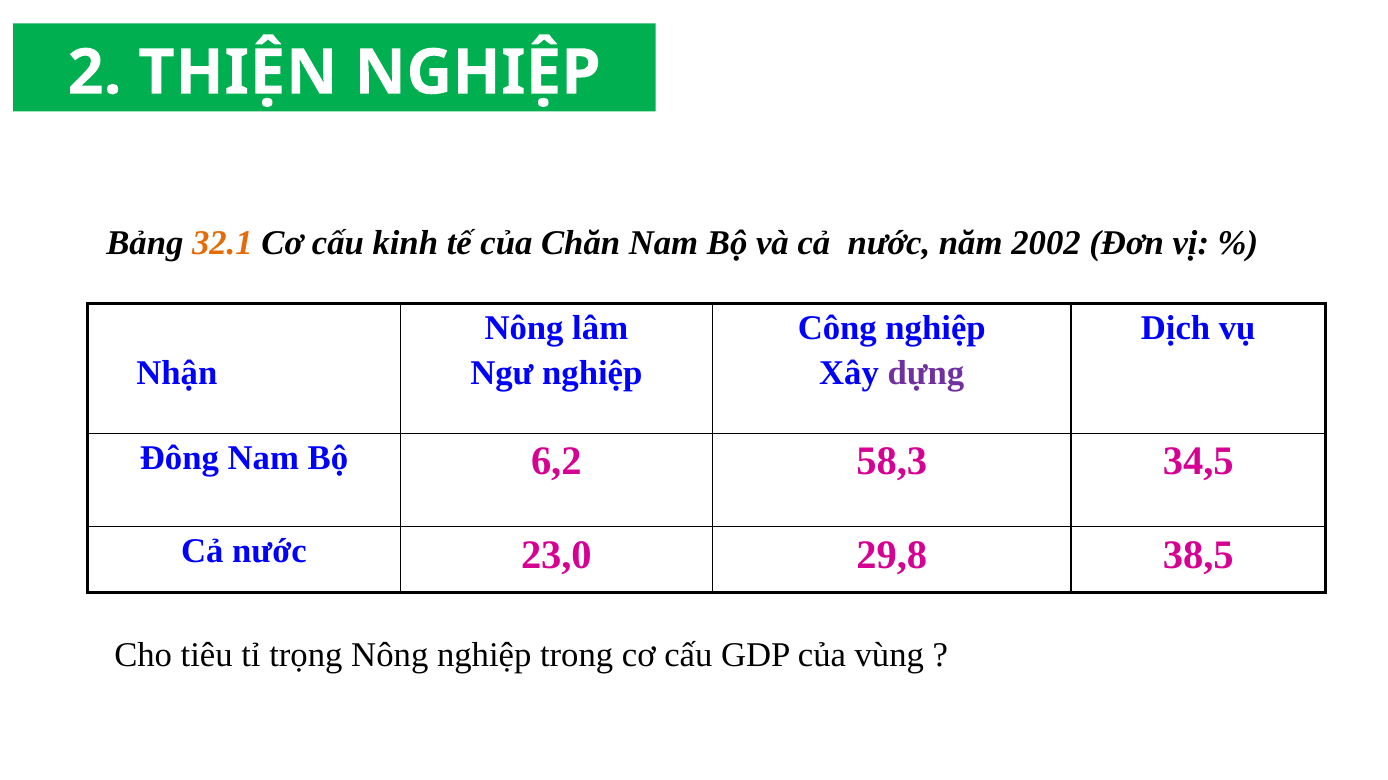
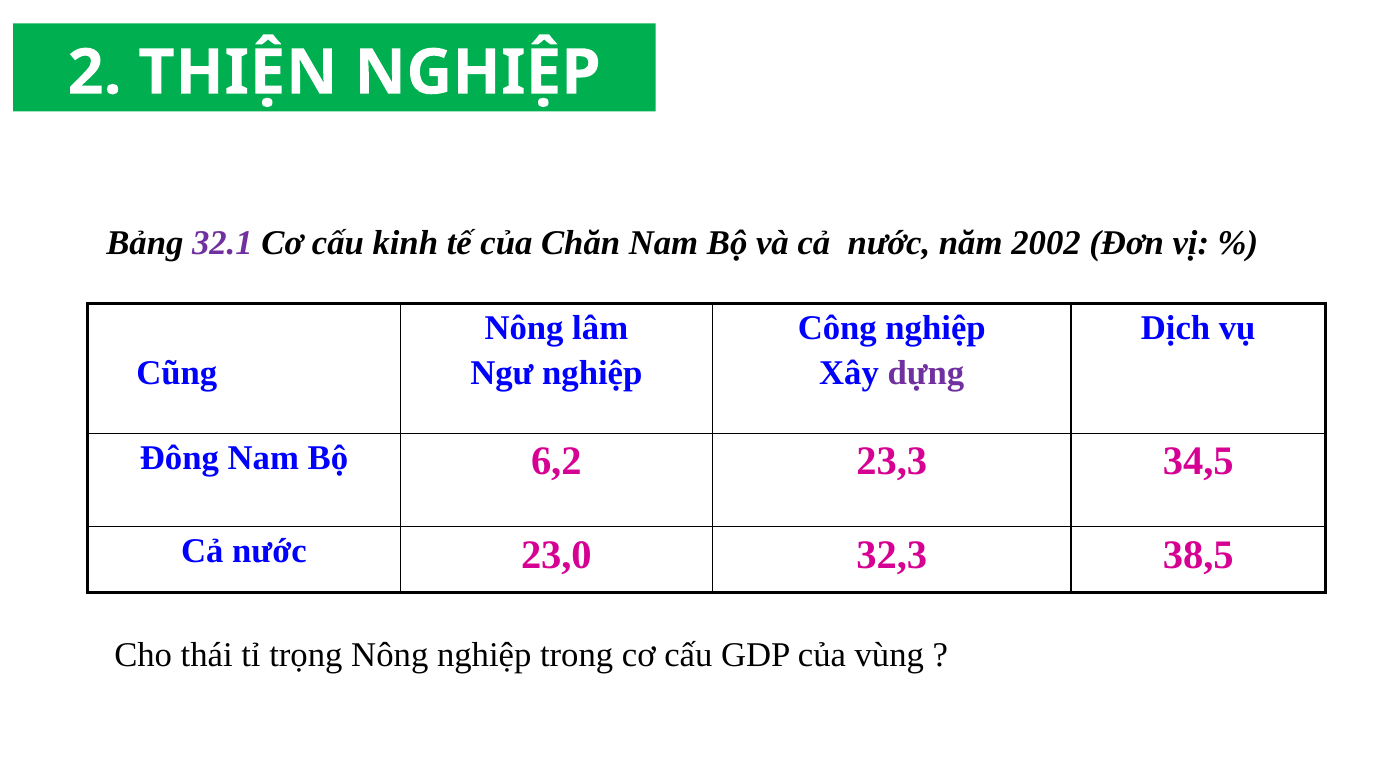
32.1 colour: orange -> purple
Nhận: Nhận -> Cũng
58,3: 58,3 -> 23,3
29,8: 29,8 -> 32,3
tiêu: tiêu -> thái
